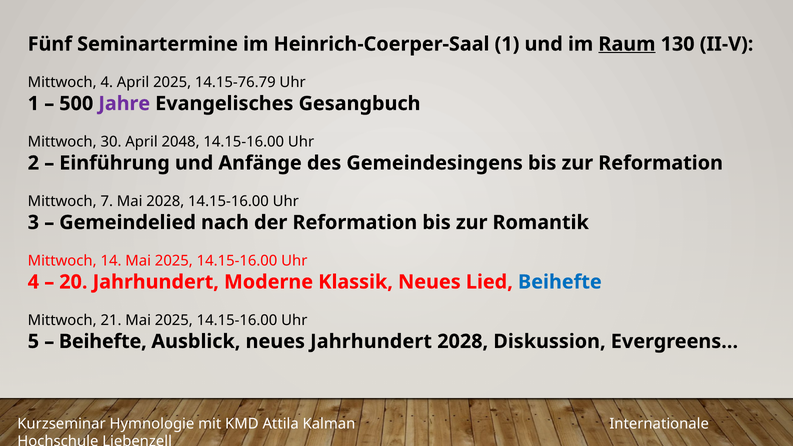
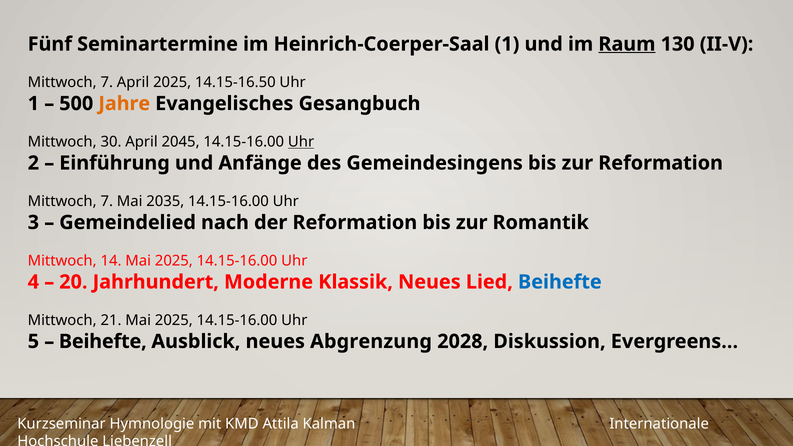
4 at (107, 82): 4 -> 7
14.15-76.79: 14.15-76.79 -> 14.15-16.50
Jahre colour: purple -> orange
2048: 2048 -> 2045
Uhr at (301, 142) underline: none -> present
Mai 2028: 2028 -> 2035
neues Jahrhundert: Jahrhundert -> Abgrenzung
